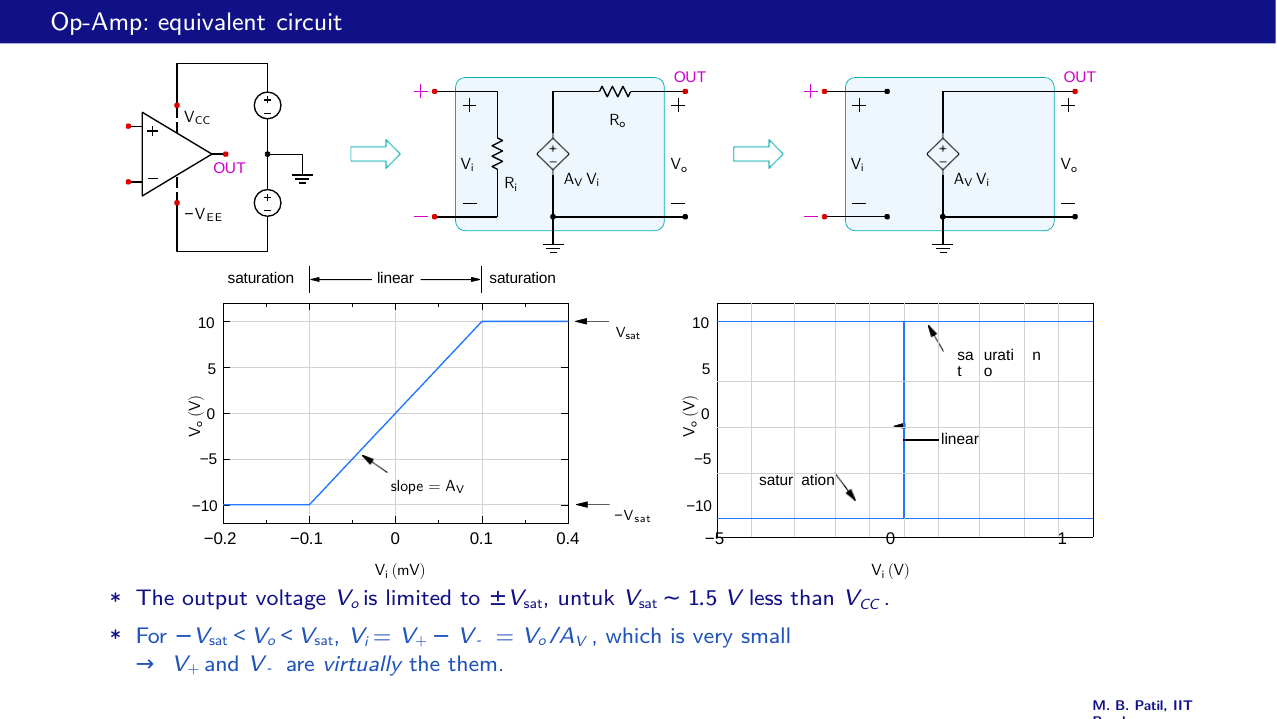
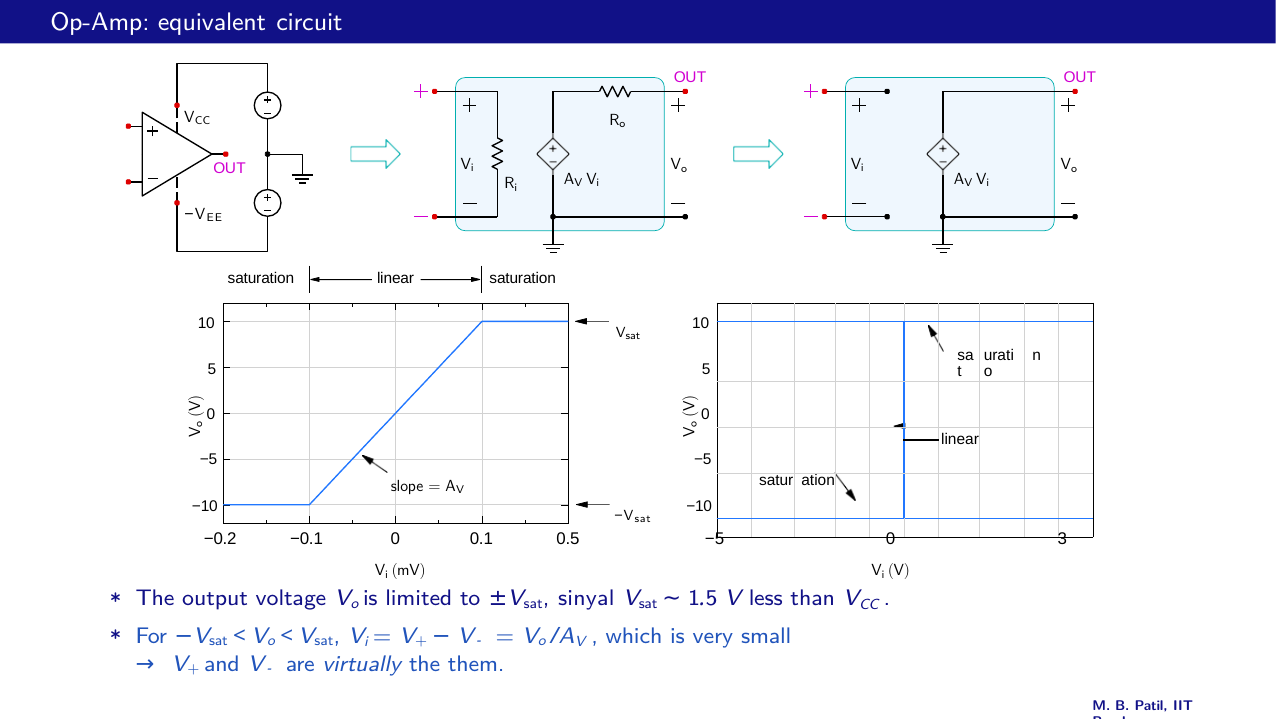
0.4: 0.4 -> 0.5
1: 1 -> 3
untuk: untuk -> sinyal
